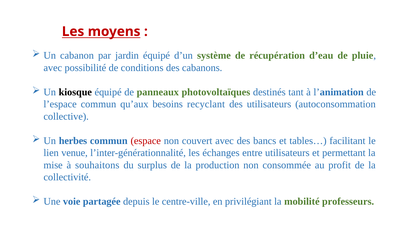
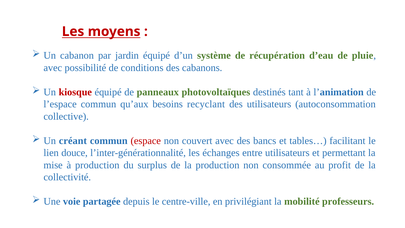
kiosque colour: black -> red
herbes: herbes -> créant
venue: venue -> douce
à souhaitons: souhaitons -> production
